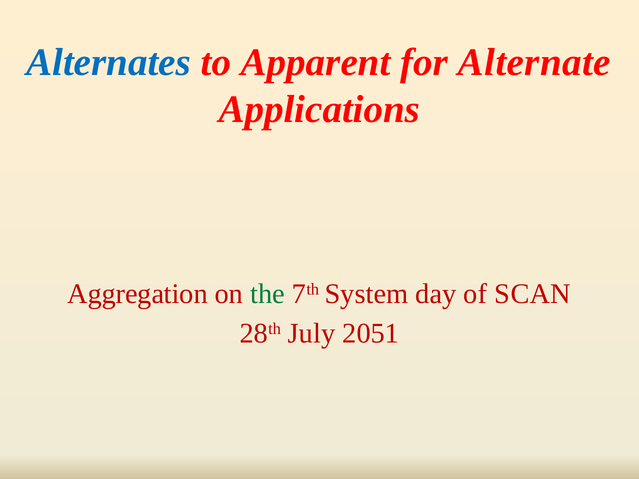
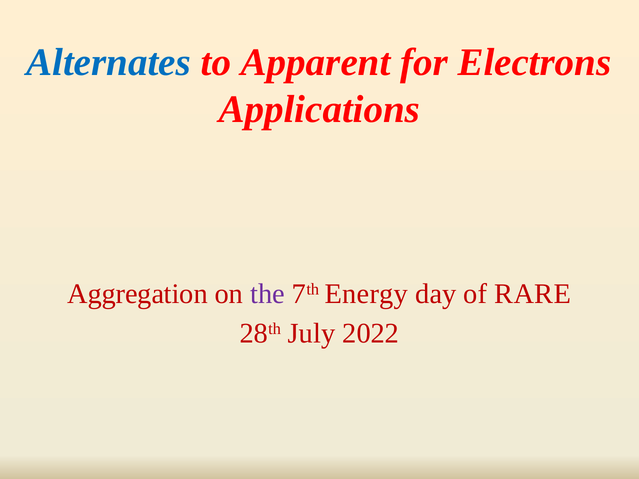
Alternate: Alternate -> Electrons
the colour: green -> purple
System: System -> Energy
SCAN: SCAN -> RARE
2051: 2051 -> 2022
